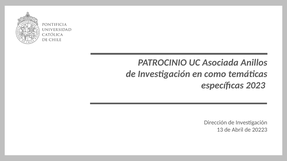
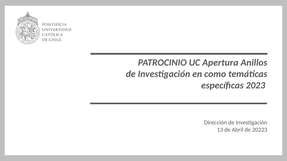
Asociada: Asociada -> Apertura
